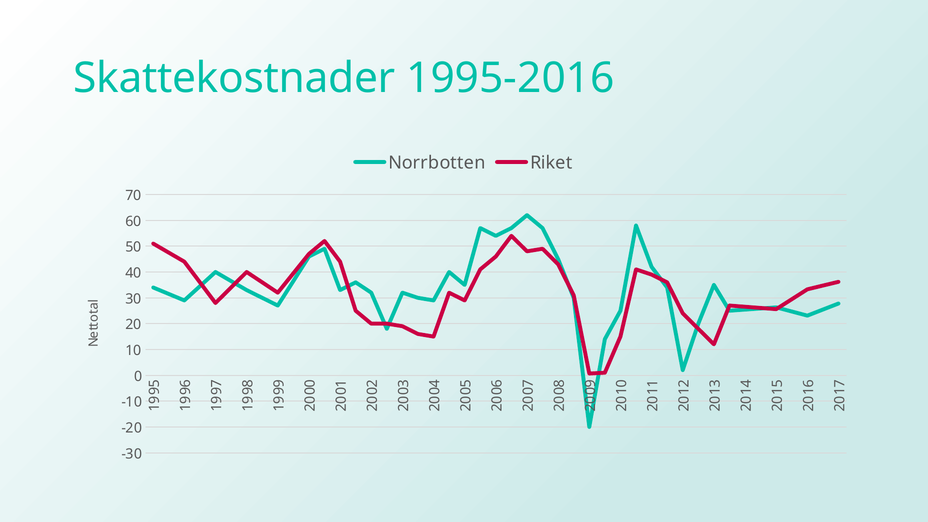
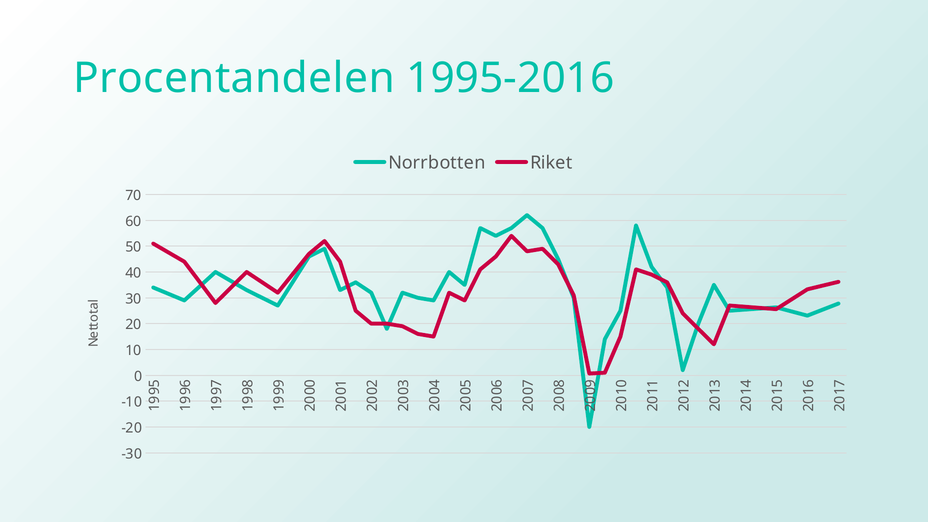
Skattekostnader: Skattekostnader -> Procentandelen
